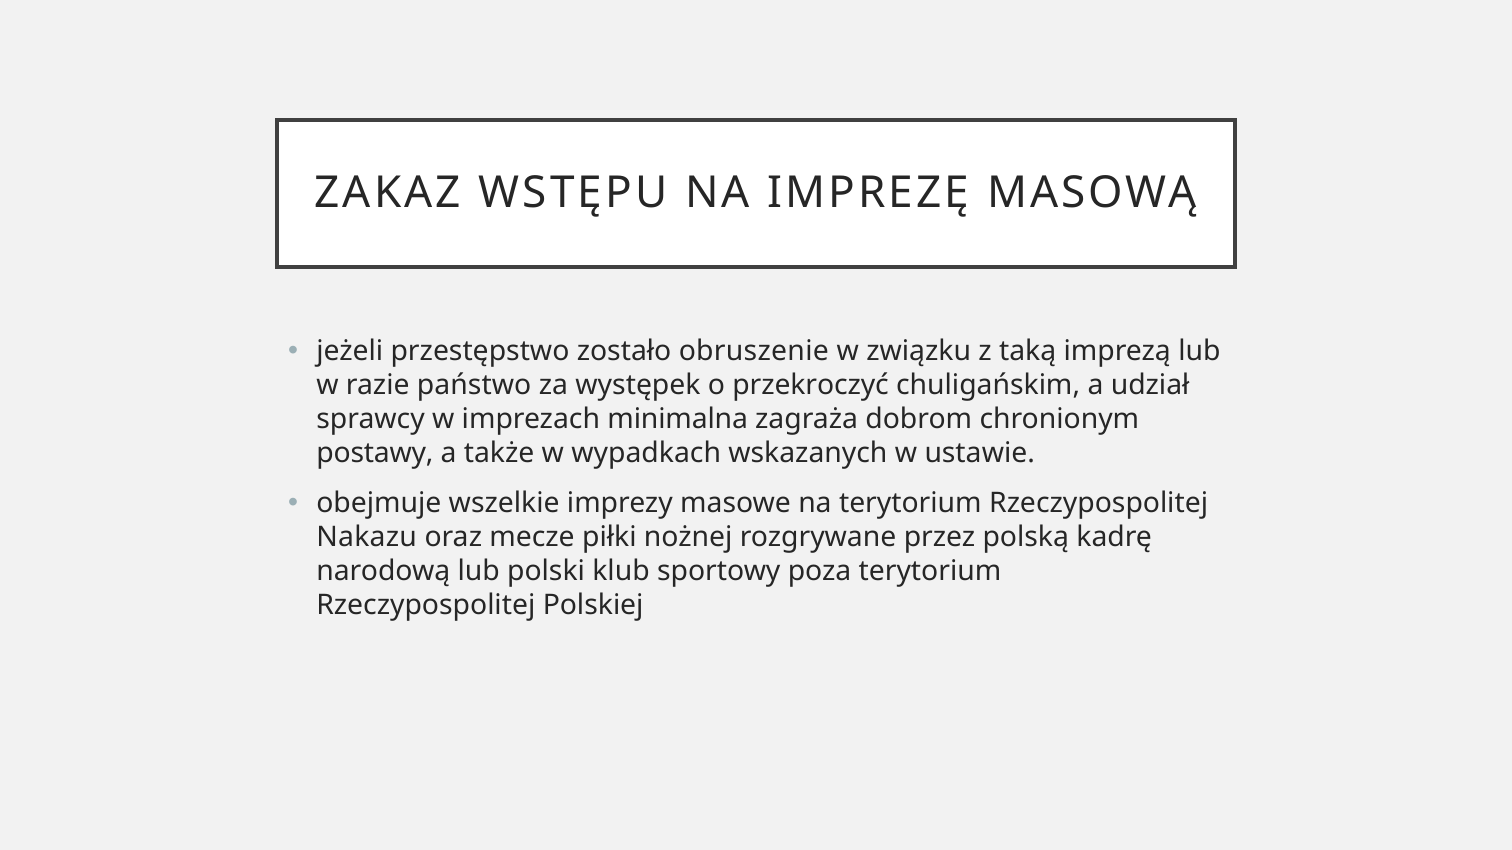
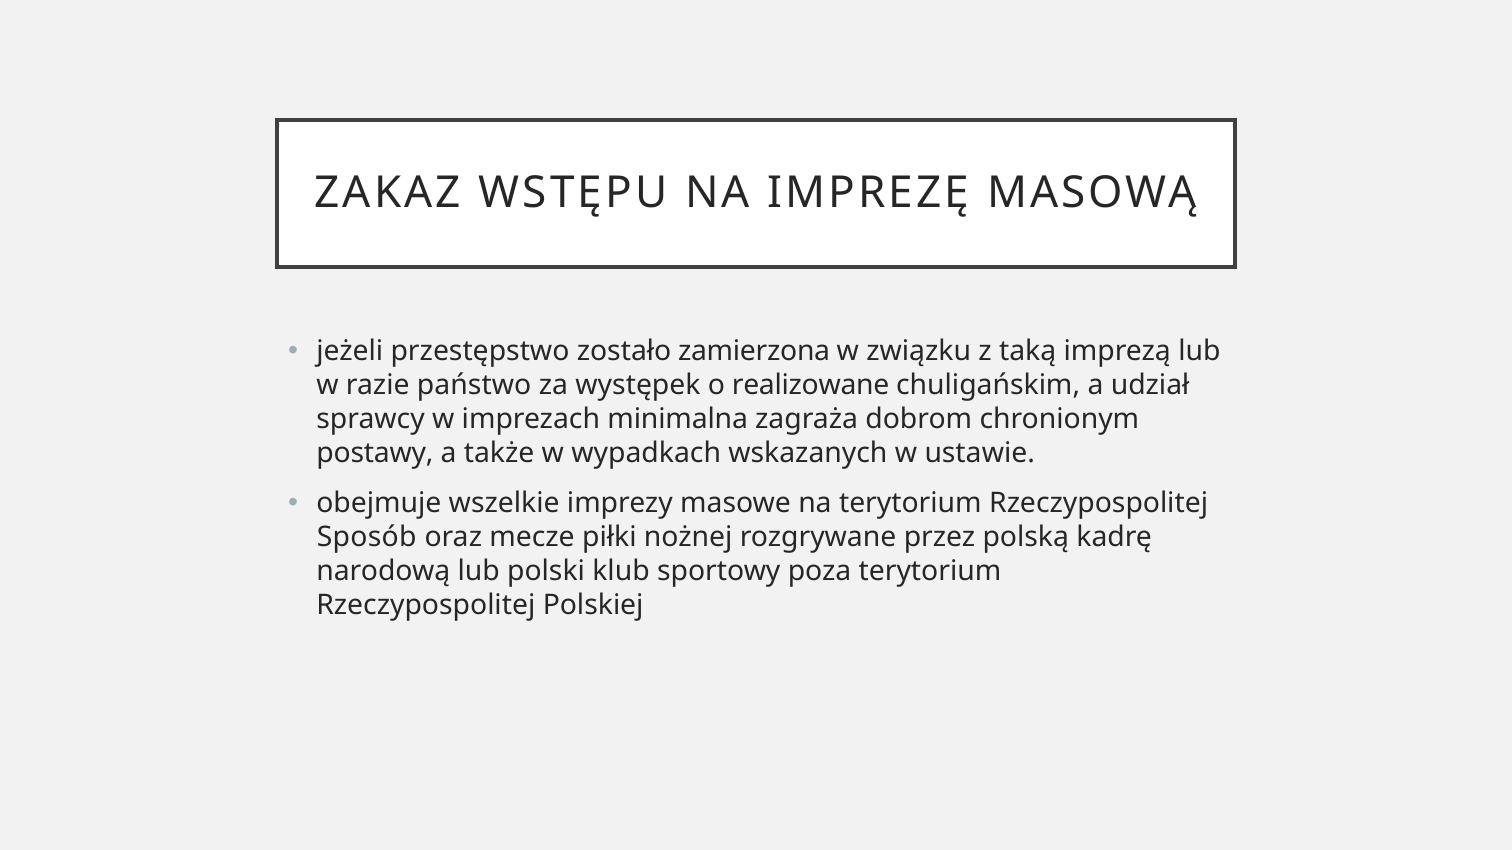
obruszenie: obruszenie -> zamierzona
przekroczyć: przekroczyć -> realizowane
Nakazu: Nakazu -> Sposób
